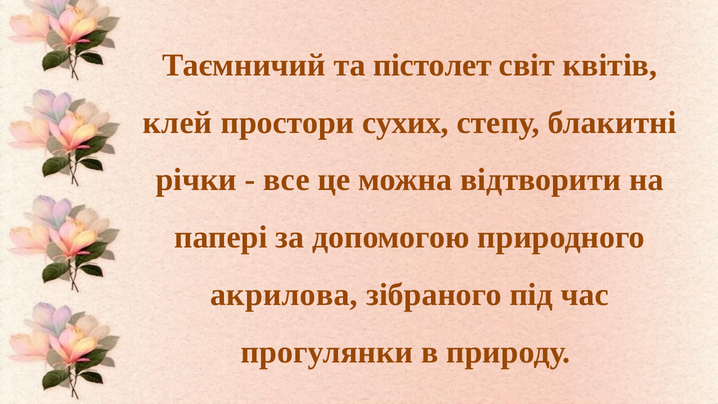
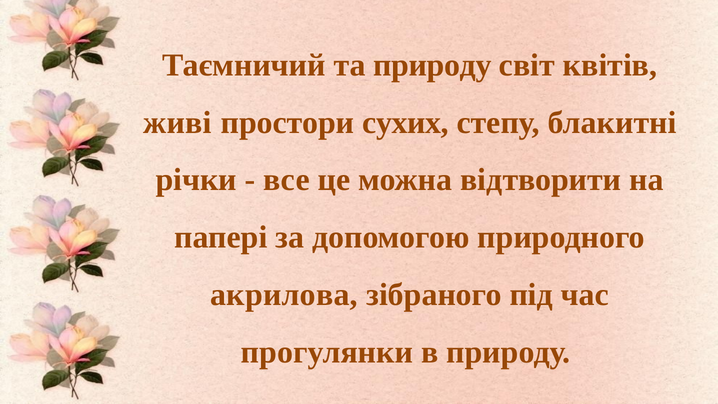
та пістолет: пістолет -> природу
клей: клей -> живі
